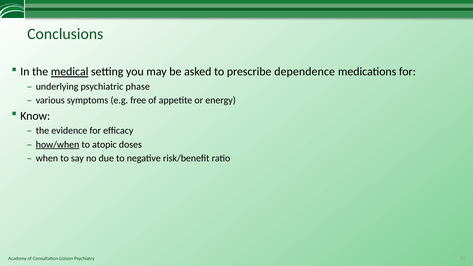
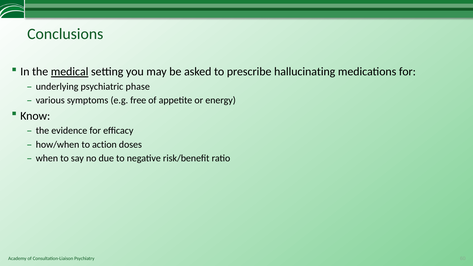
dependence: dependence -> hallucinating
how/when underline: present -> none
atopic: atopic -> action
